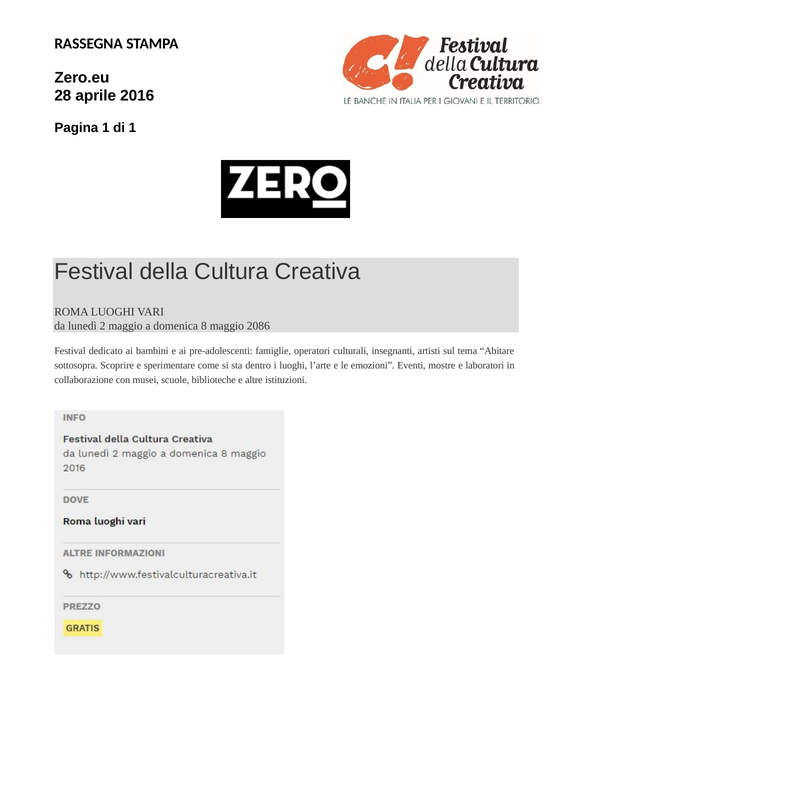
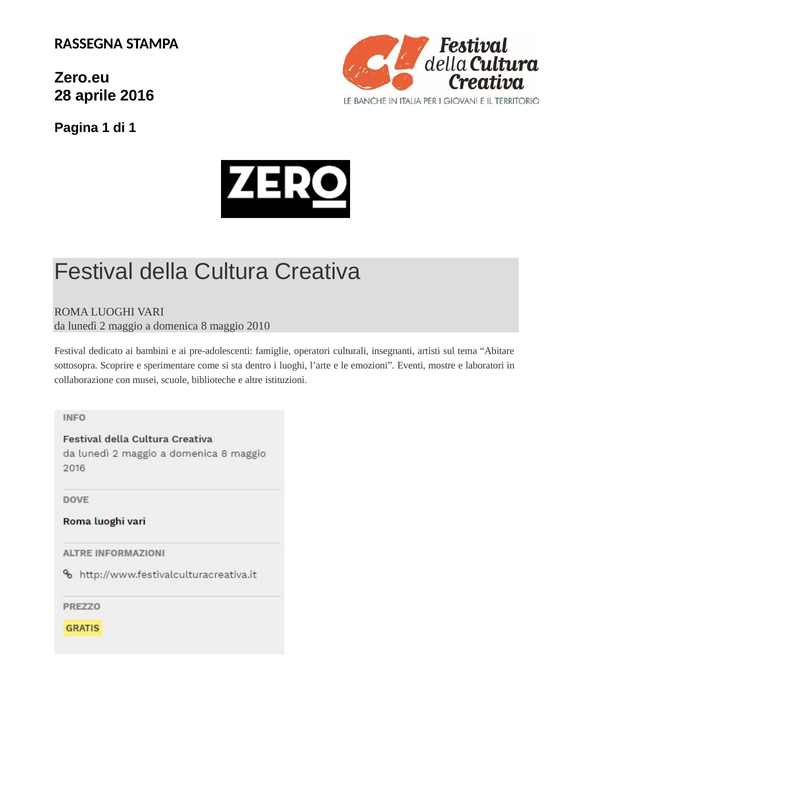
2086: 2086 -> 2010
